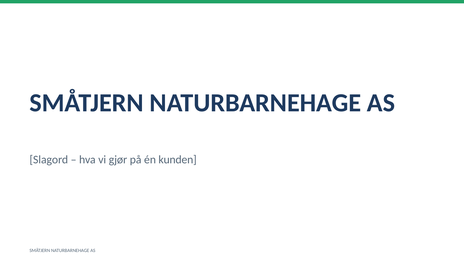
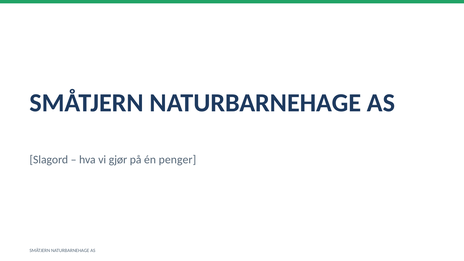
kunden: kunden -> penger
